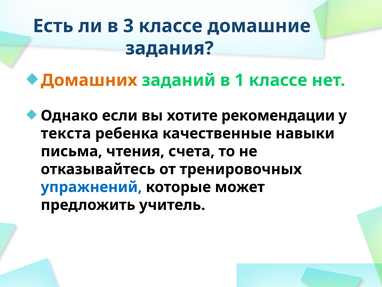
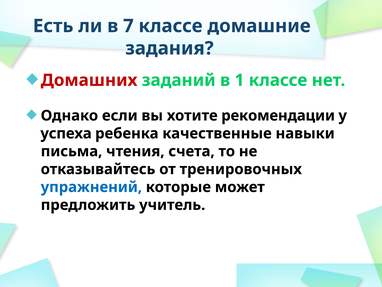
3: 3 -> 7
Домашних colour: orange -> red
текста: текста -> успеха
